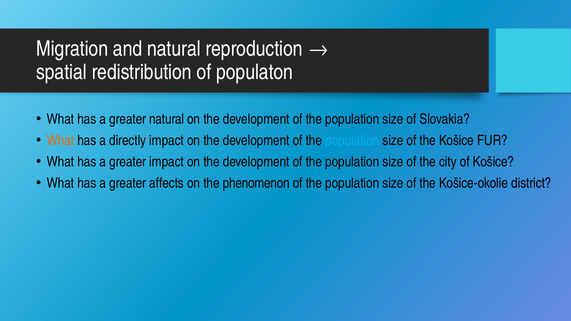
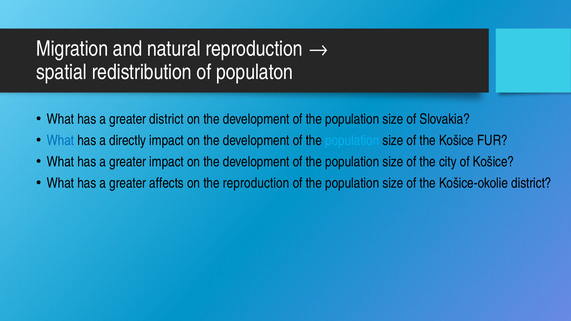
greater natural: natural -> district
What at (61, 141) colour: orange -> blue
the phenomenon: phenomenon -> reproduction
